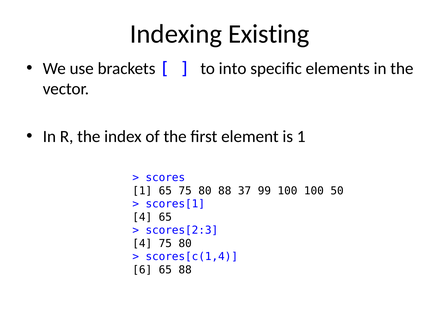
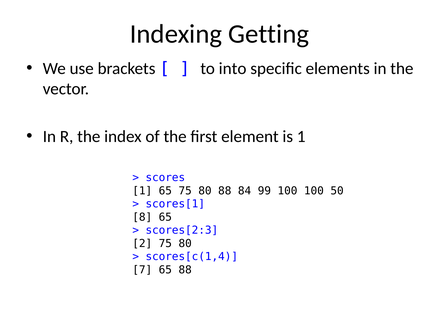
Existing: Existing -> Getting
37: 37 -> 84
4 at (142, 217): 4 -> 8
4 at (142, 244): 4 -> 2
6: 6 -> 7
